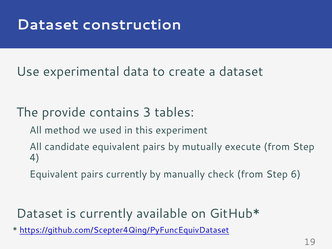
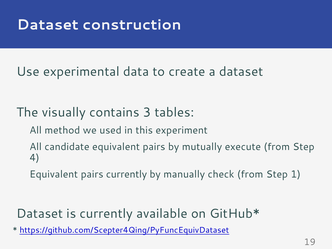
provide: provide -> visually
6: 6 -> 1
